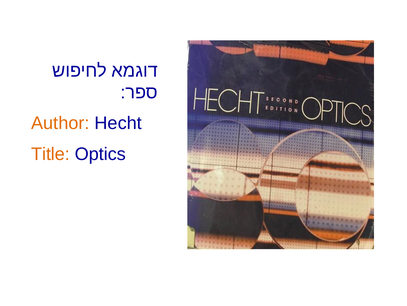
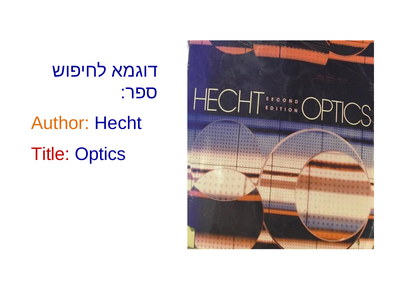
Title colour: orange -> red
